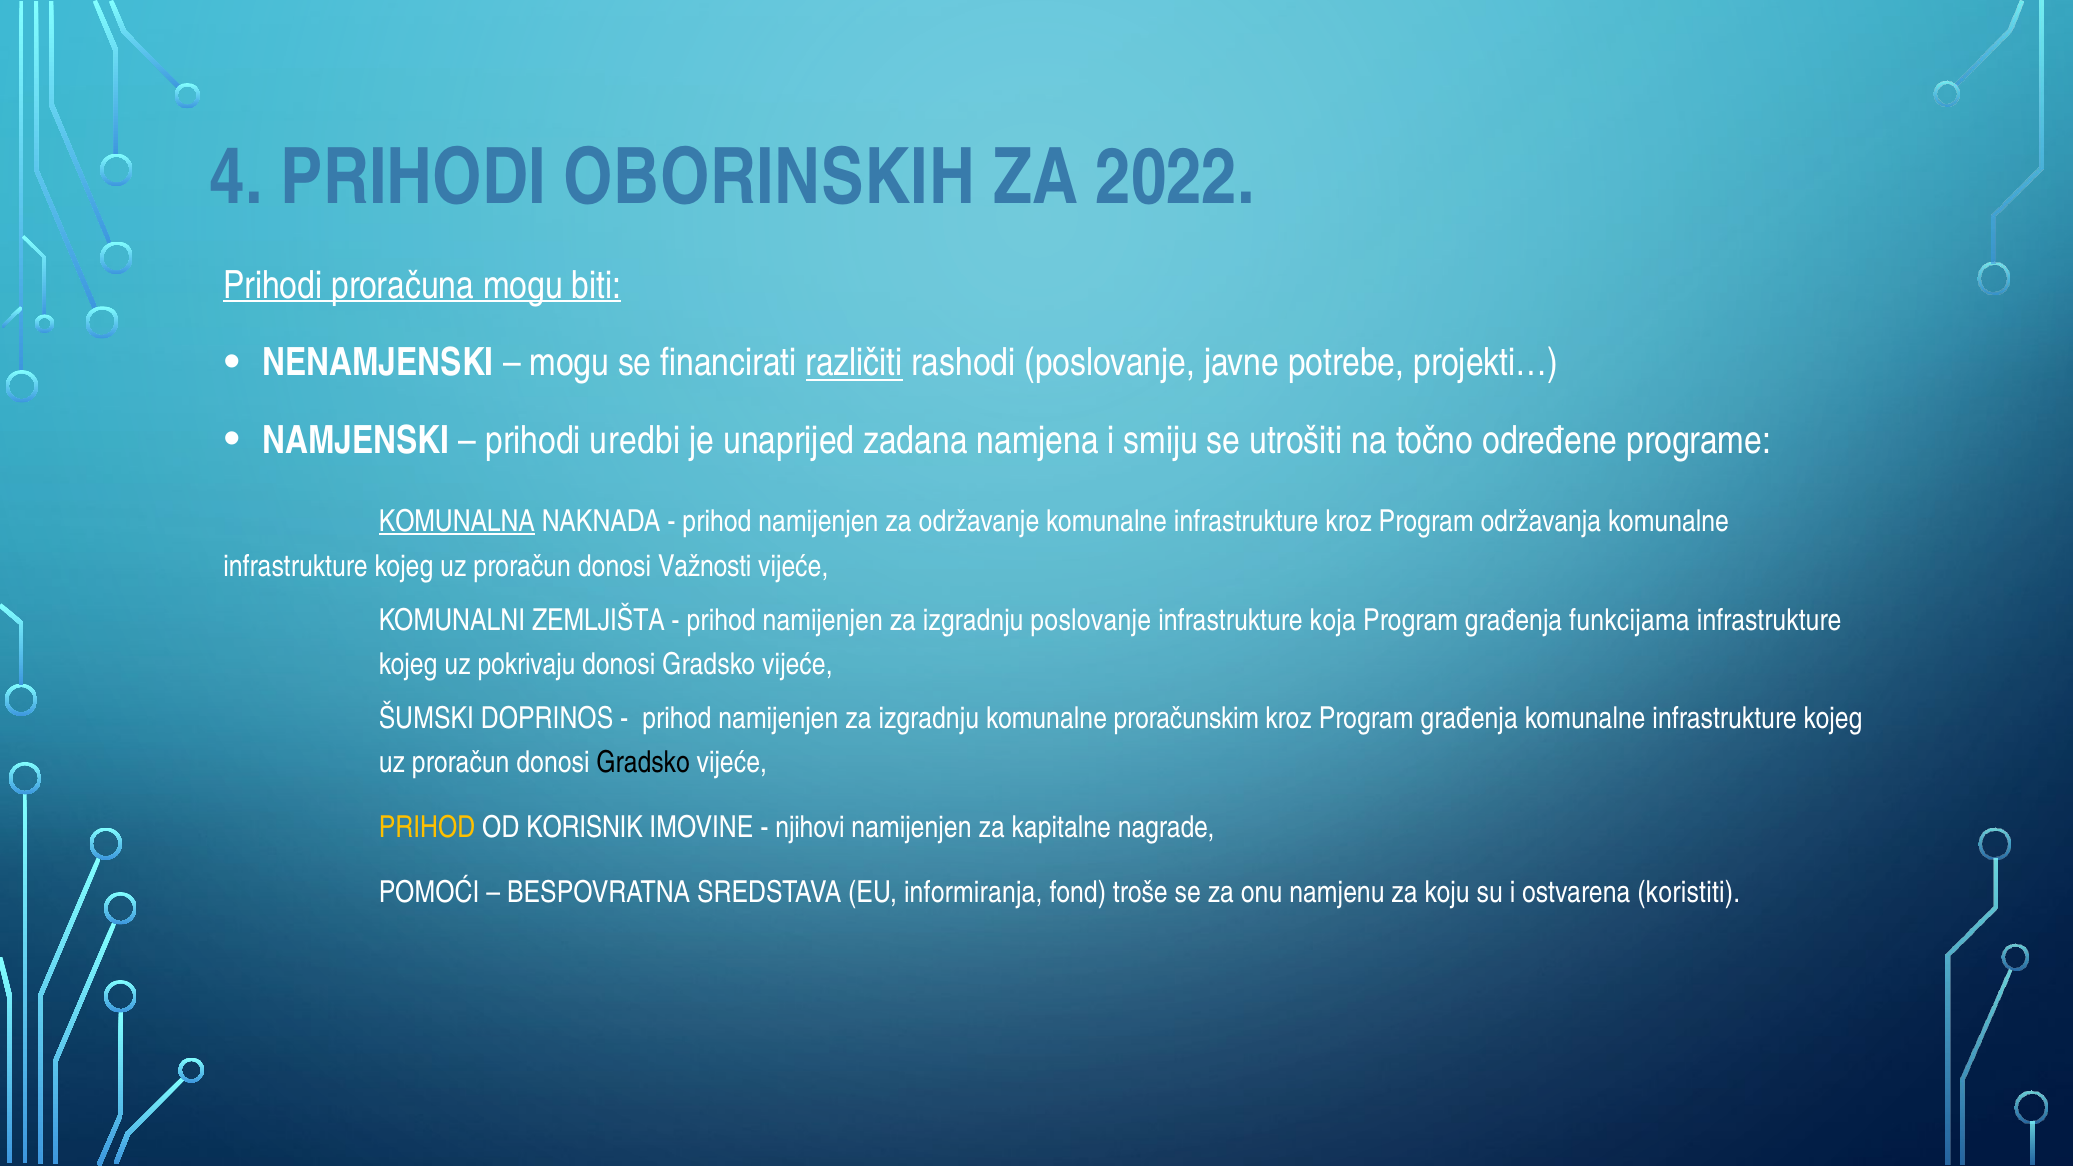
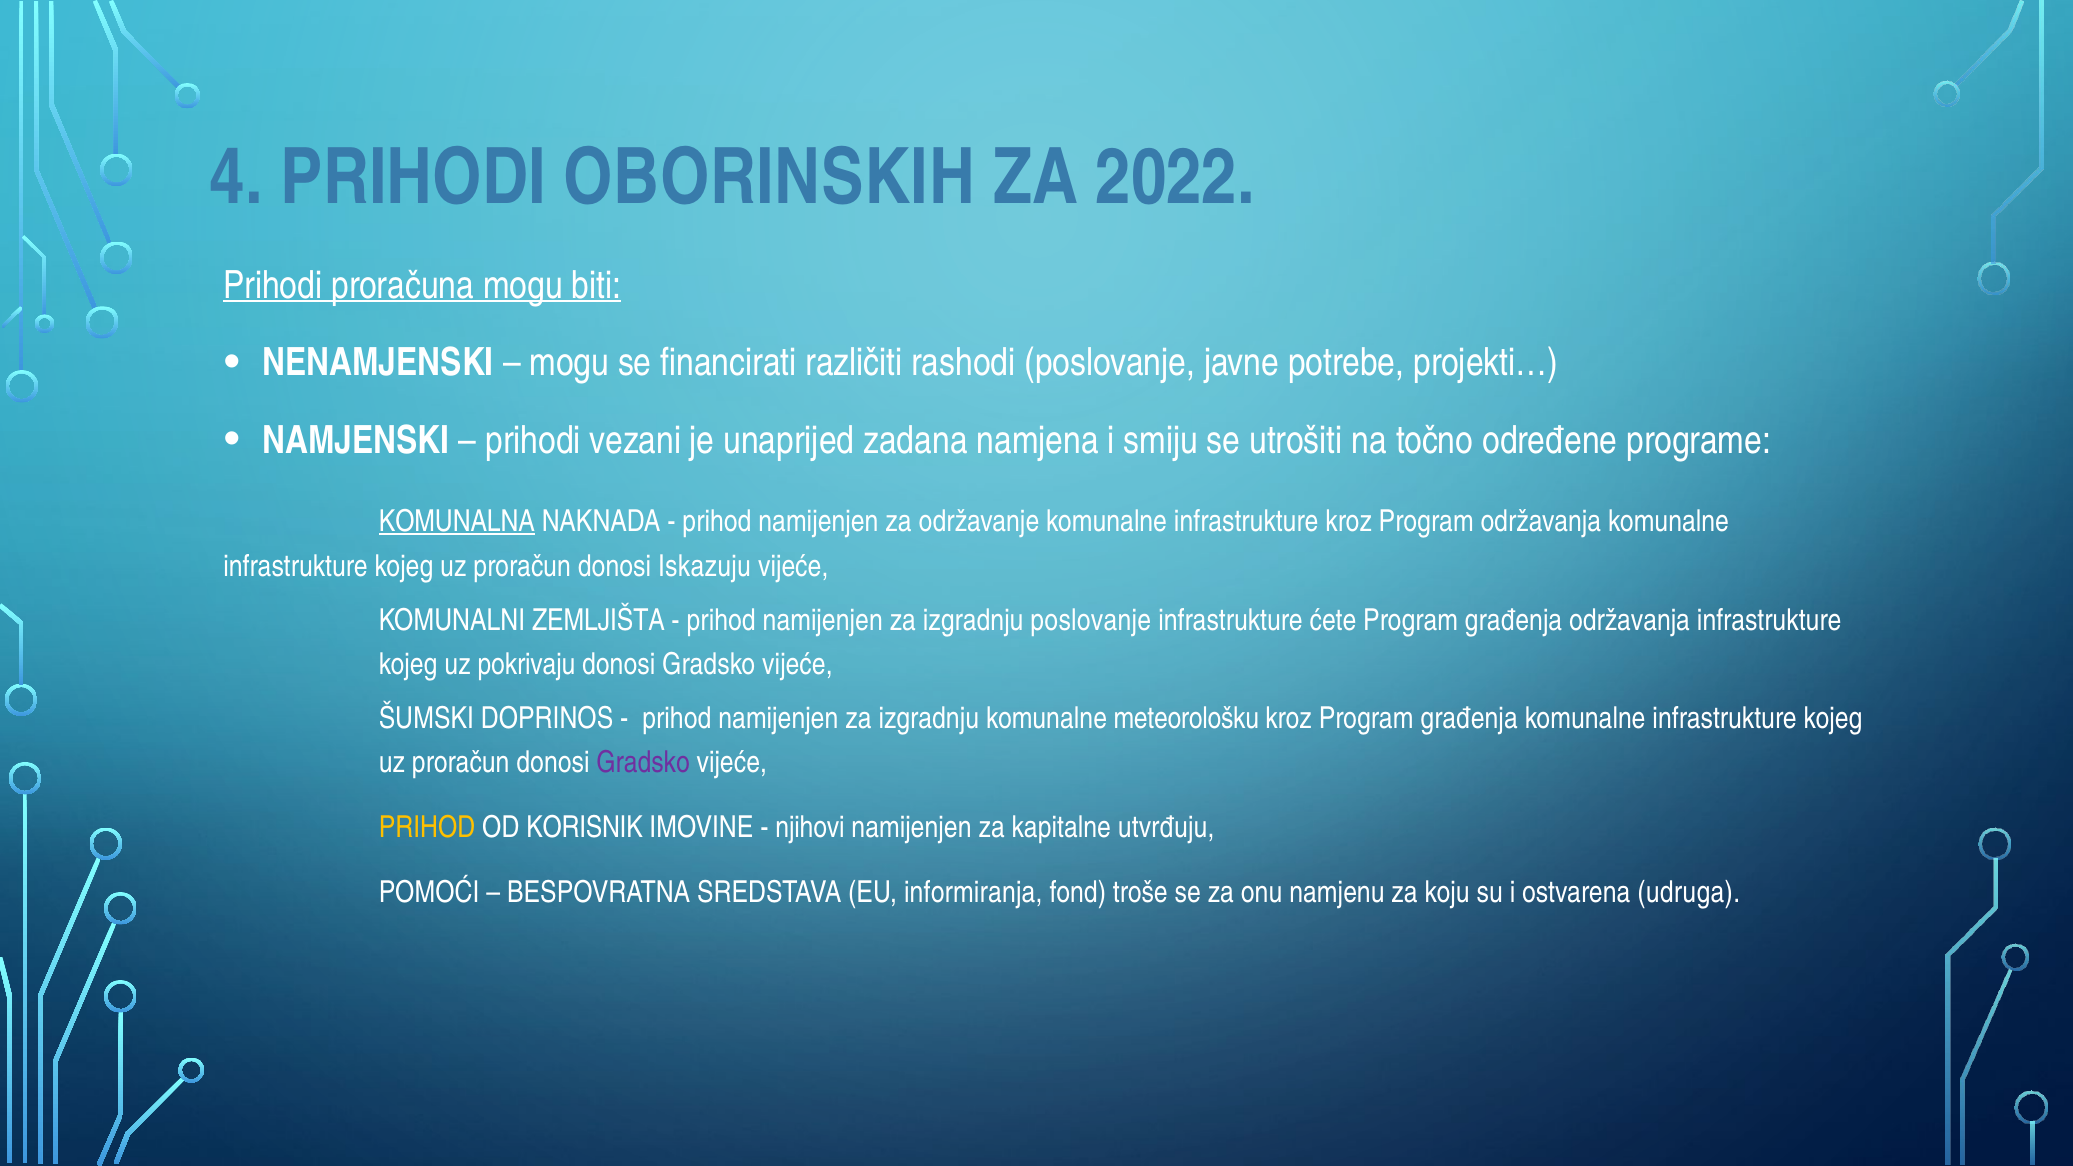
različiti underline: present -> none
uredbi: uredbi -> vezani
Važnosti: Važnosti -> Iskazuju
koja: koja -> ćete
građenja funkcijama: funkcijama -> održavanja
proračunskim: proračunskim -> meteorološku
Gradsko at (643, 762) colour: black -> purple
nagrade: nagrade -> utvrđuju
koristiti: koristiti -> udruga
